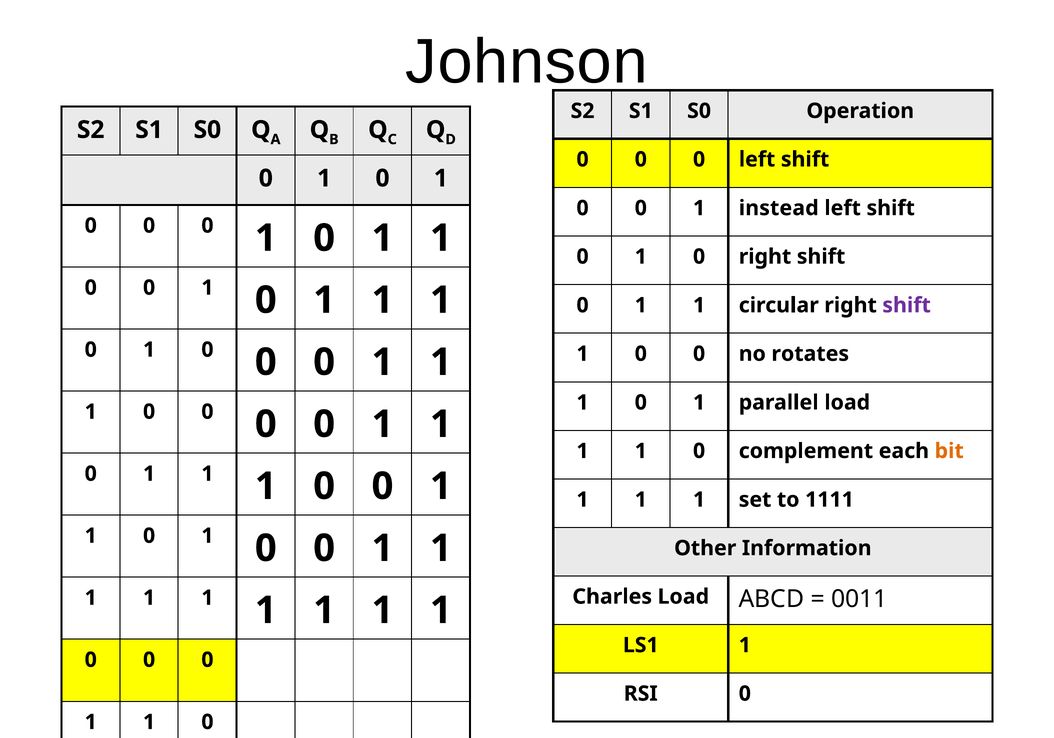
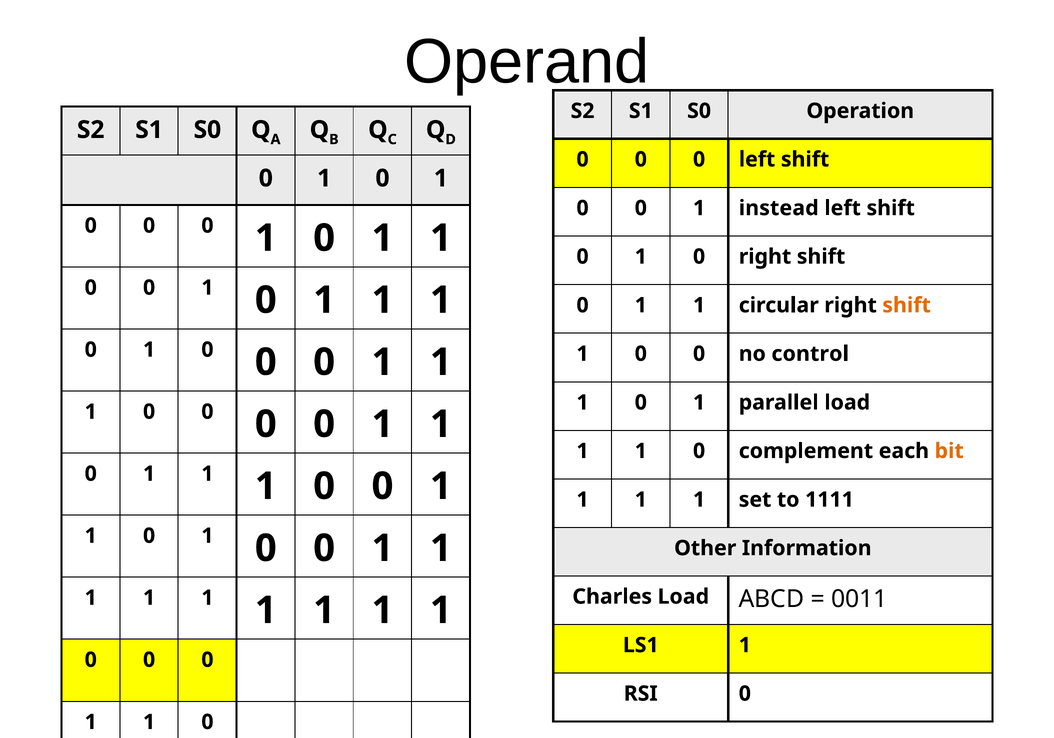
Johnson: Johnson -> Operand
shift at (907, 305) colour: purple -> orange
rotates: rotates -> control
